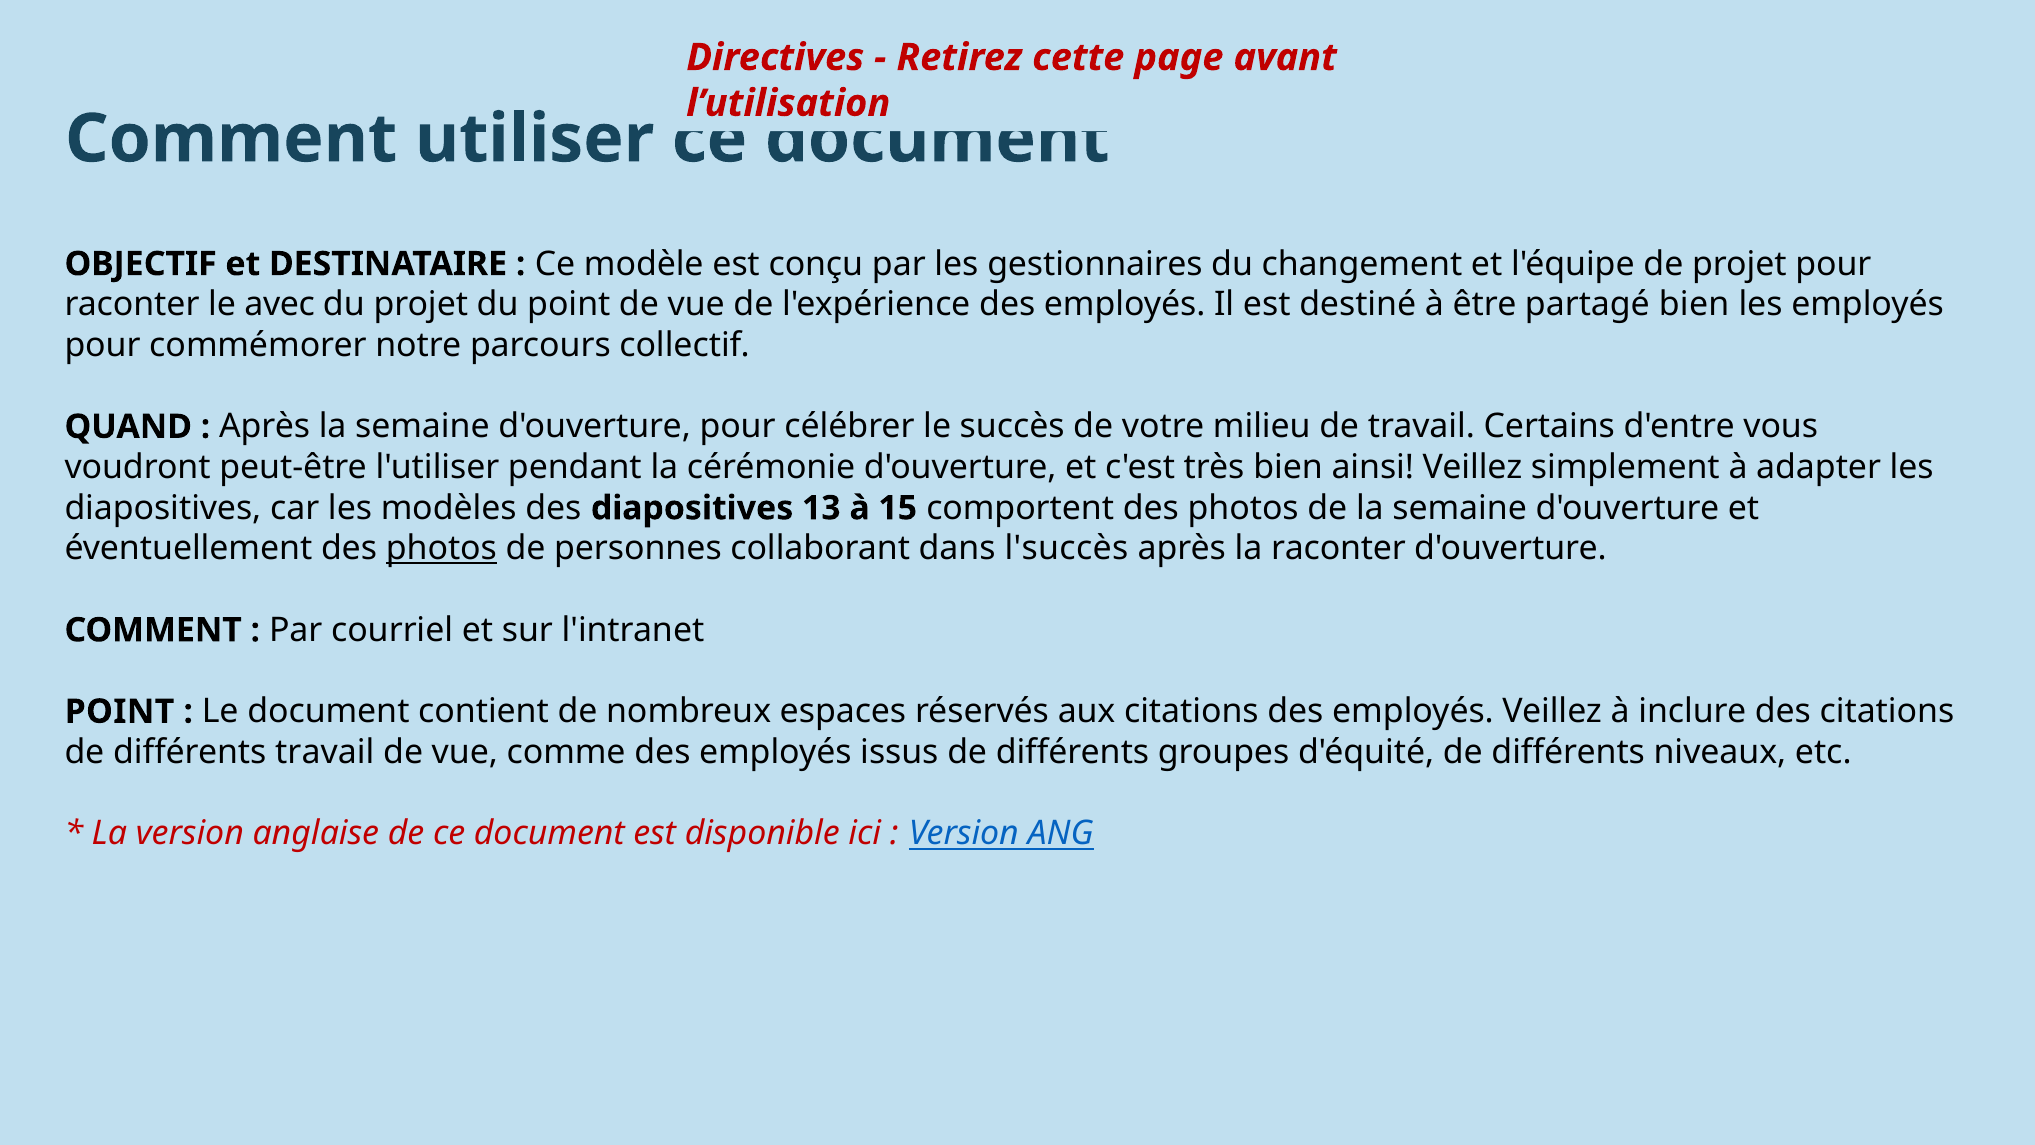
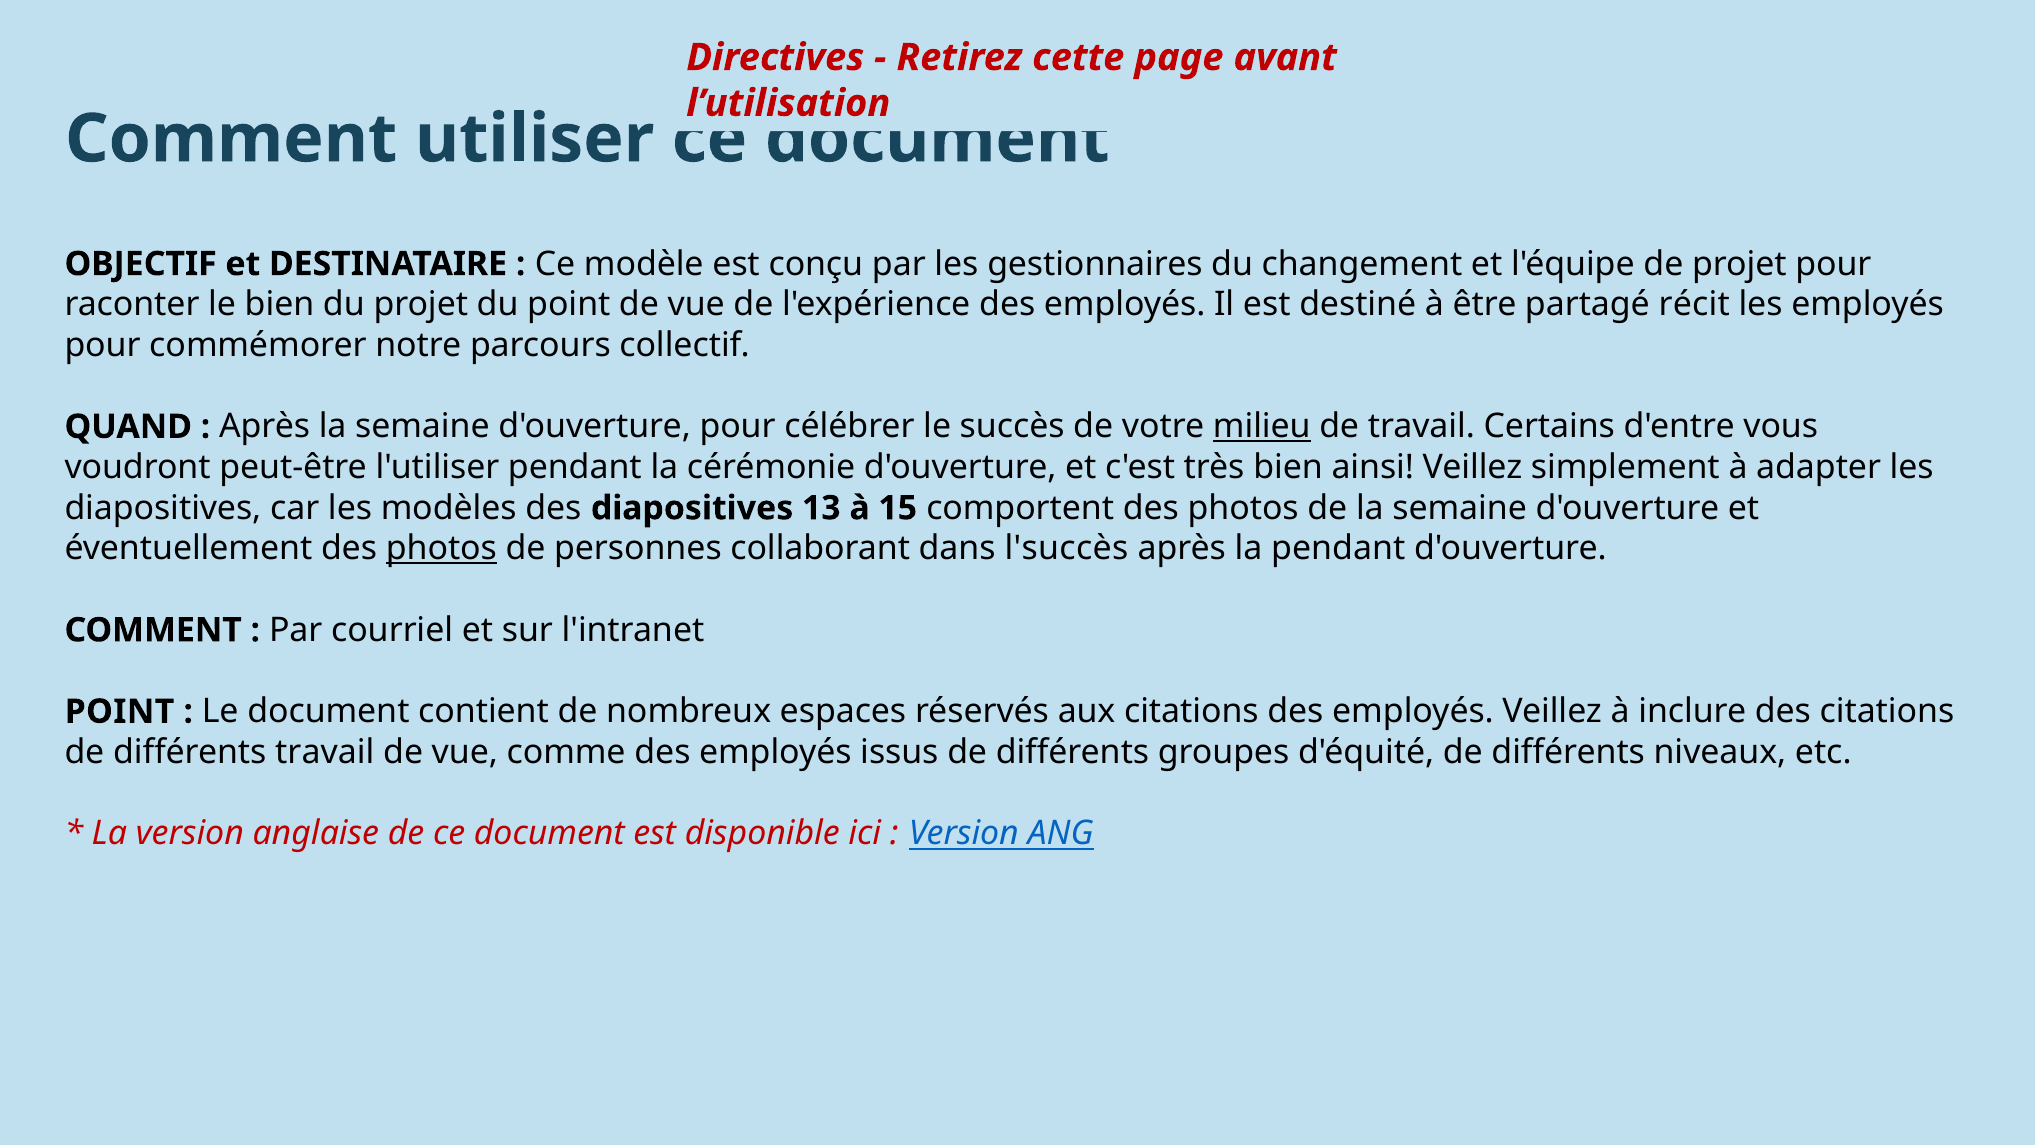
le avec: avec -> bien
partagé bien: bien -> récit
milieu underline: none -> present
la raconter: raconter -> pendant
